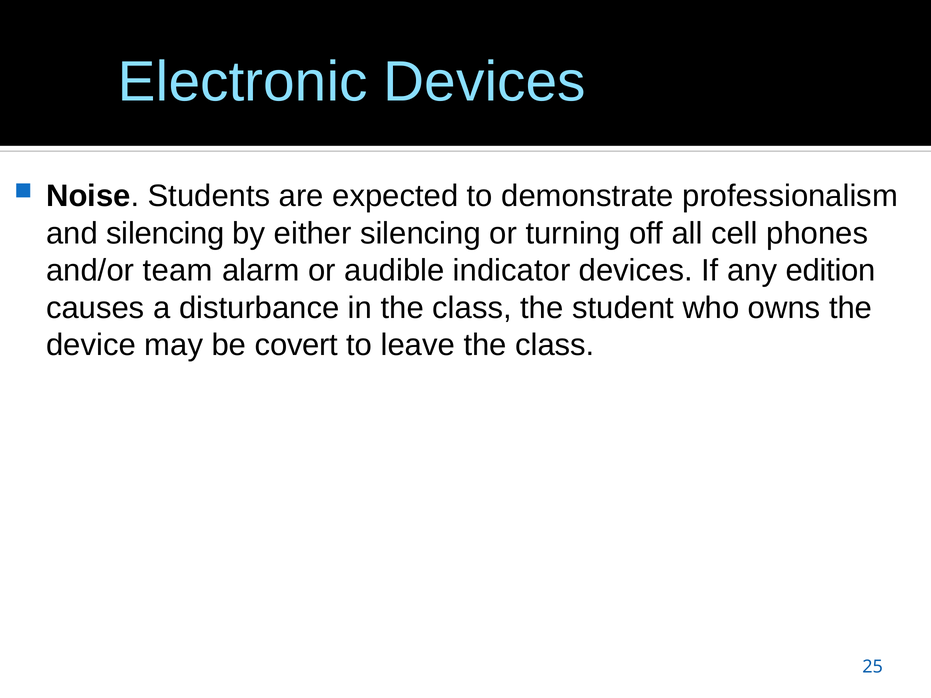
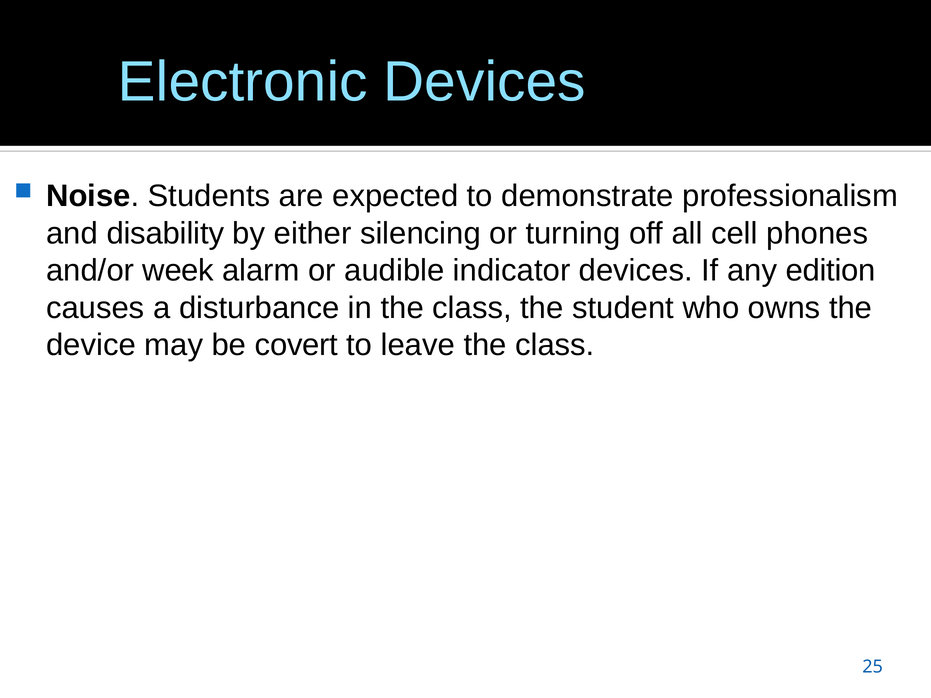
and silencing: silencing -> disability
team: team -> week
